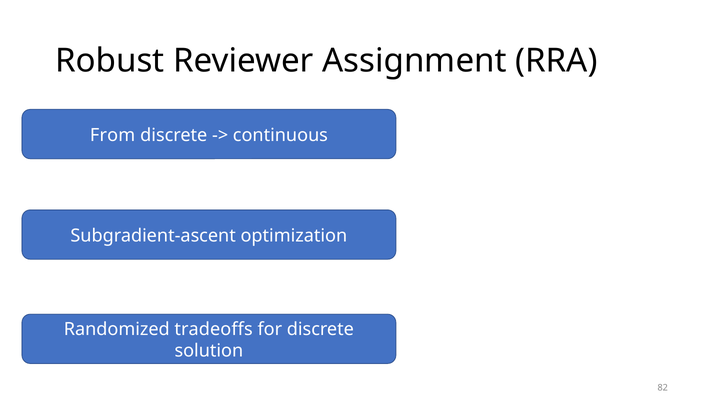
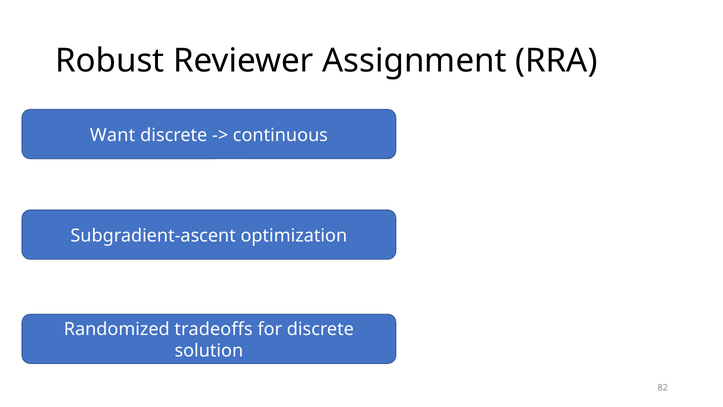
From: From -> Want
